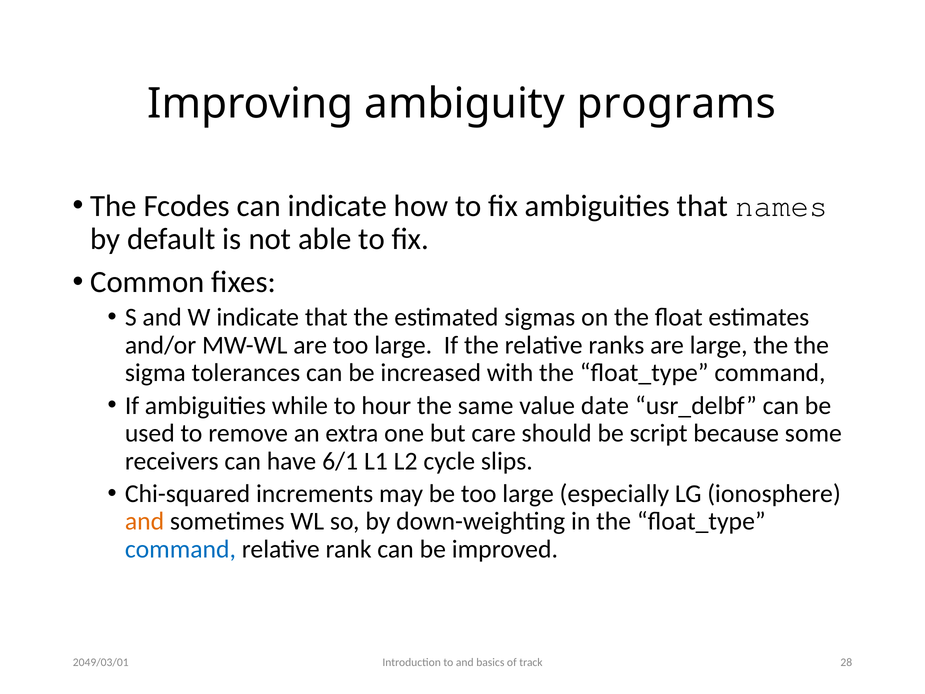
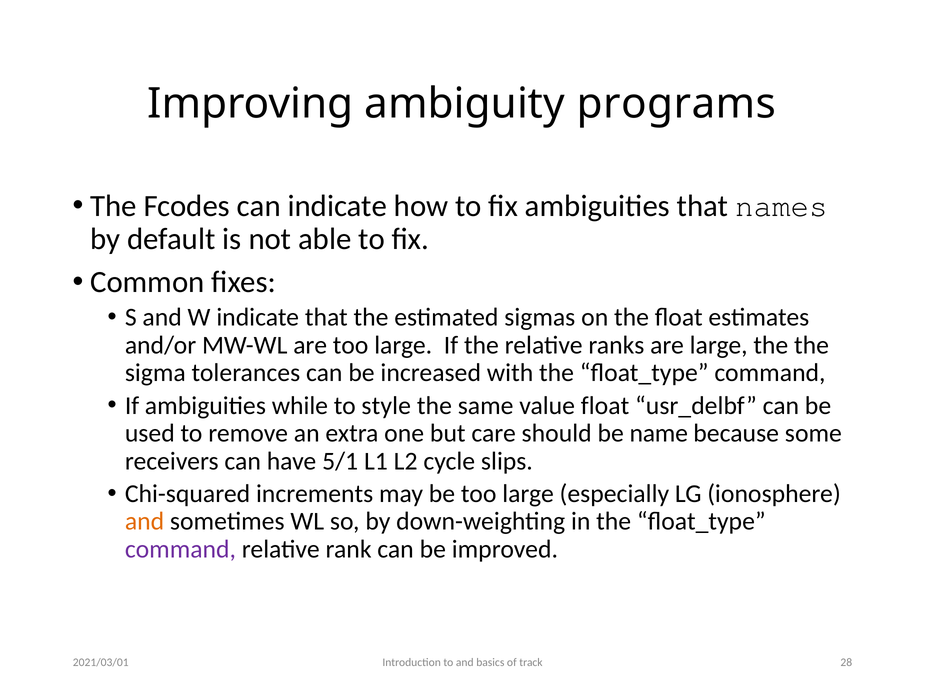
hour: hour -> style
value date: date -> float
script: script -> name
6/1: 6/1 -> 5/1
command at (180, 549) colour: blue -> purple
2049/03/01: 2049/03/01 -> 2021/03/01
